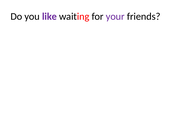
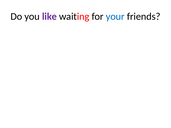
your colour: purple -> blue
